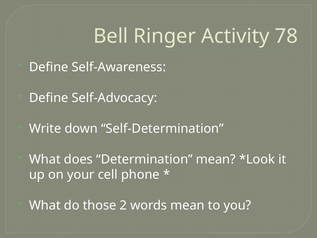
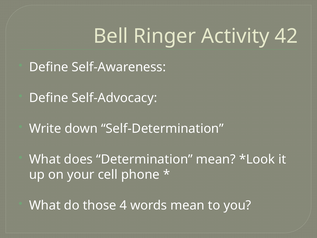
78: 78 -> 42
2: 2 -> 4
